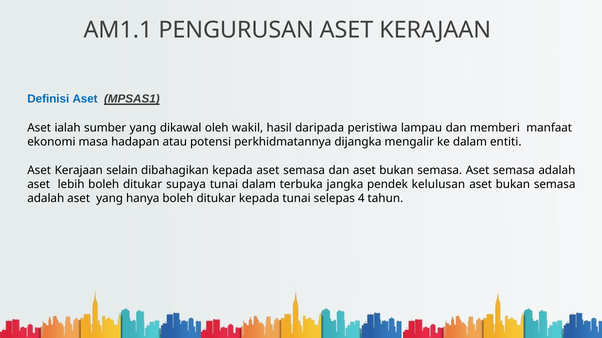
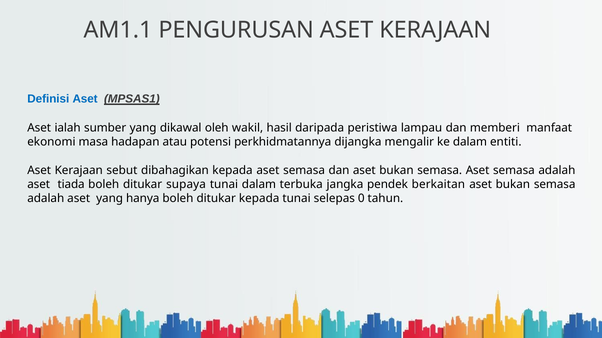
selain: selain -> sebut
lebih: lebih -> tiada
kelulusan: kelulusan -> berkaitan
4: 4 -> 0
